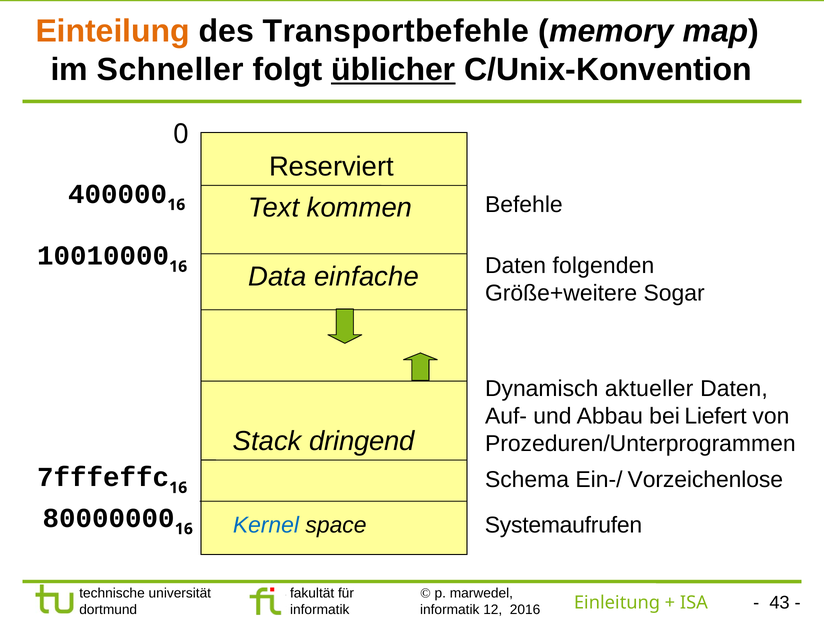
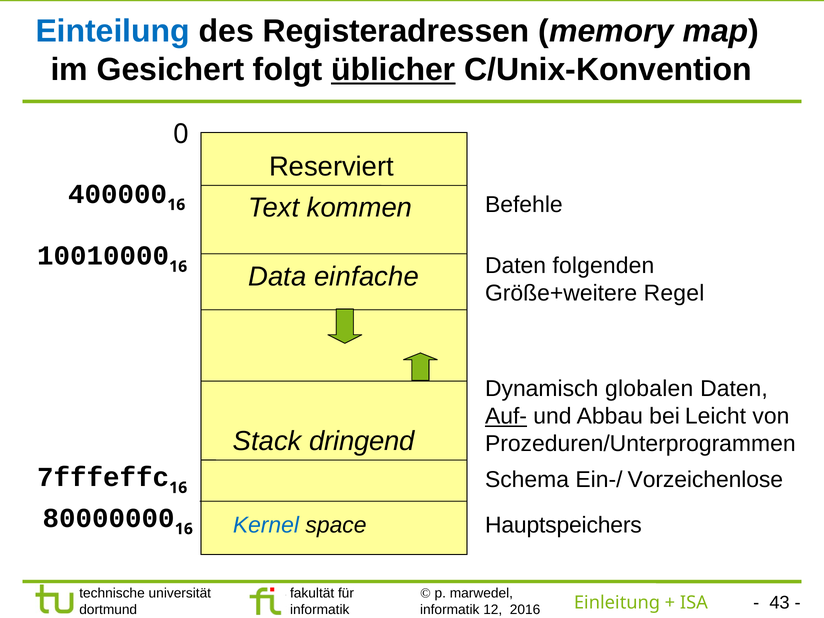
Einteilung colour: orange -> blue
Transportbefehle: Transportbefehle -> Registeradressen
Schneller: Schneller -> Gesichert
Sogar: Sogar -> Regel
aktueller: aktueller -> globalen
Auf- underline: none -> present
Liefert: Liefert -> Leicht
Systemaufrufen: Systemaufrufen -> Hauptspeichers
